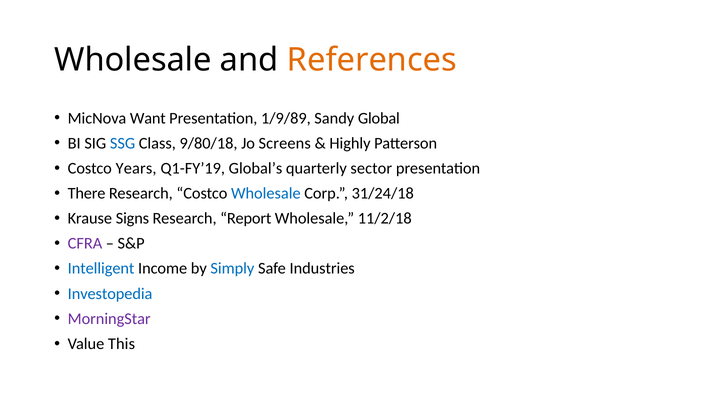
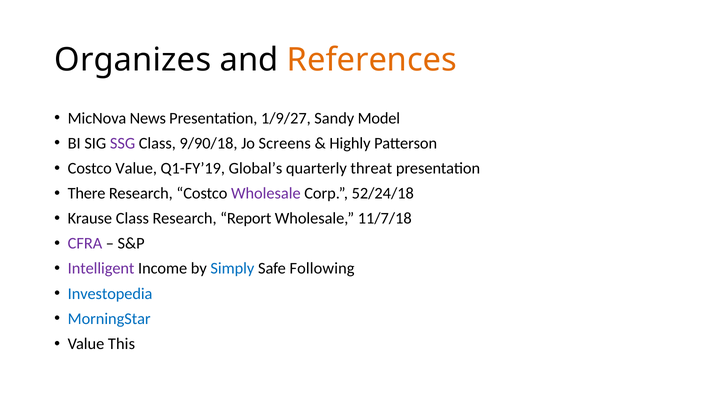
Wholesale at (133, 60): Wholesale -> Organizes
Want: Want -> News
1/9/89: 1/9/89 -> 1/9/27
Global: Global -> Model
SSG colour: blue -> purple
9/80/18: 9/80/18 -> 9/90/18
Costco Years: Years -> Value
sector: sector -> threat
Wholesale at (266, 193) colour: blue -> purple
31/24/18: 31/24/18 -> 52/24/18
Krause Signs: Signs -> Class
11/2/18: 11/2/18 -> 11/7/18
Intelligent colour: blue -> purple
Industries: Industries -> Following
MorningStar colour: purple -> blue
